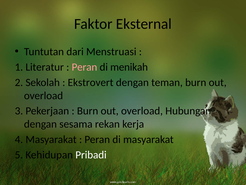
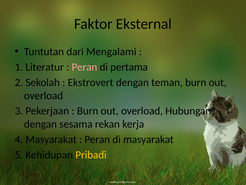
Menstruasi: Menstruasi -> Mengalami
menikah: menikah -> pertama
Pribadi colour: white -> yellow
